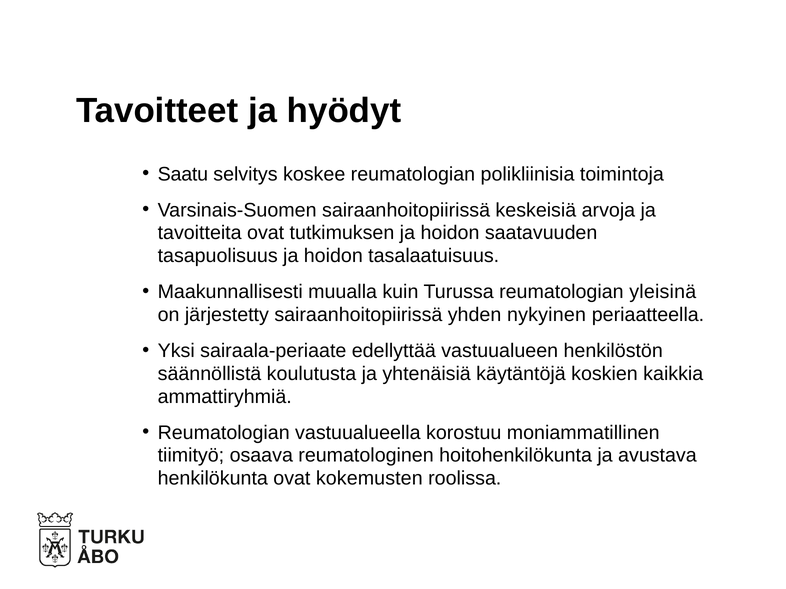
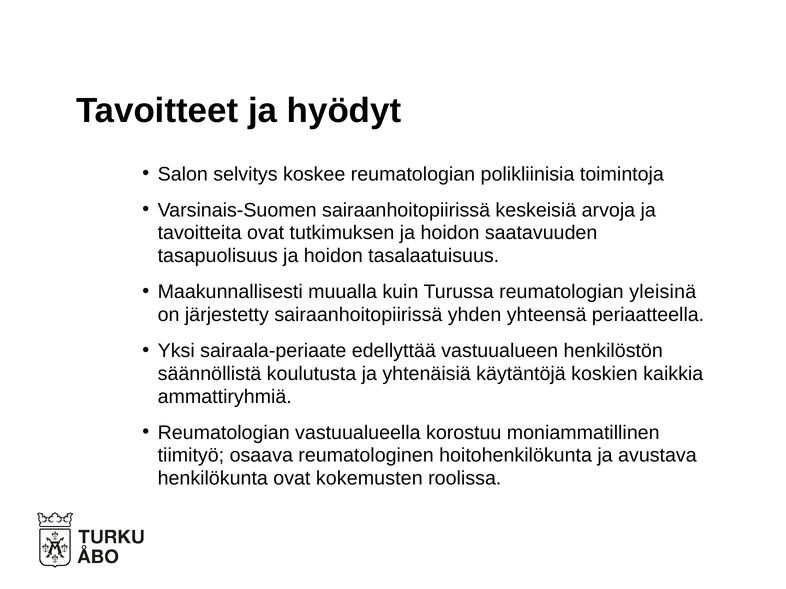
Saatu: Saatu -> Salon
nykyinen: nykyinen -> yhteensä
